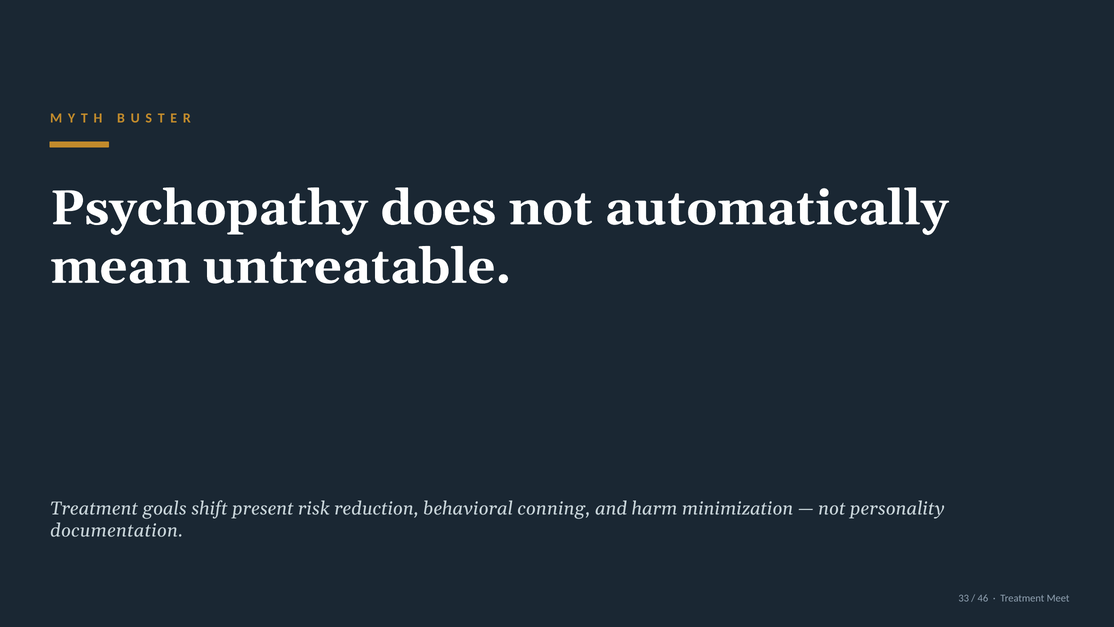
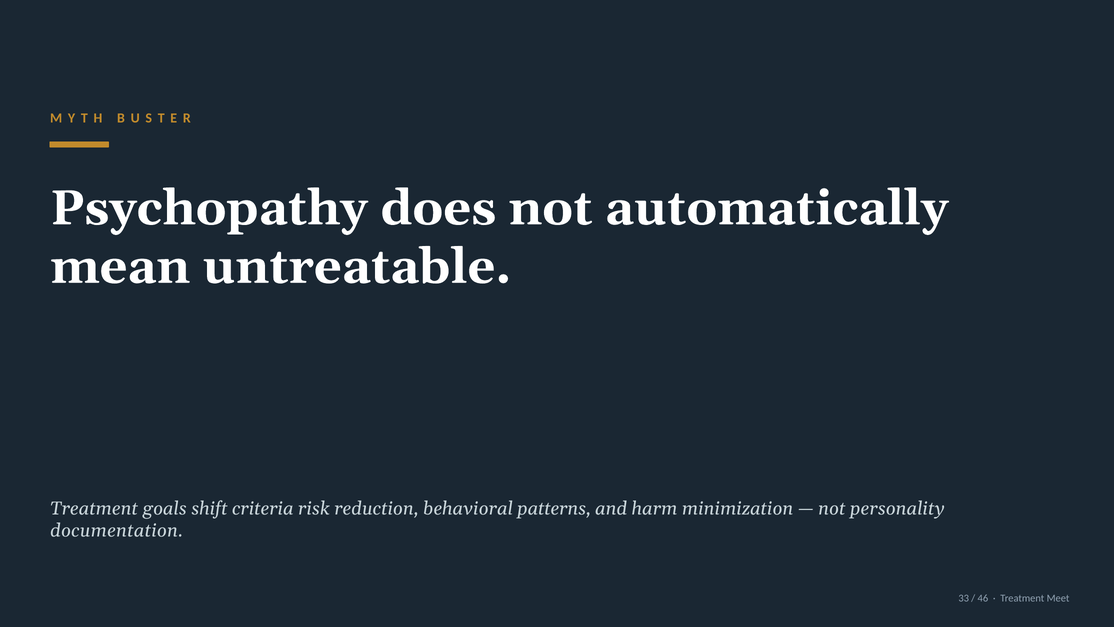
present: present -> criteria
conning: conning -> patterns
